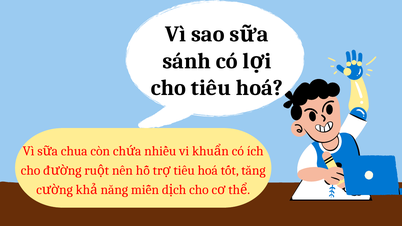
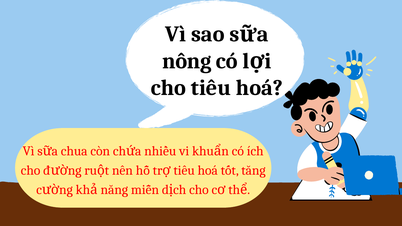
sánh: sánh -> nông
